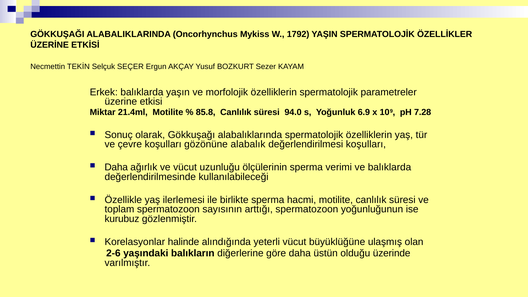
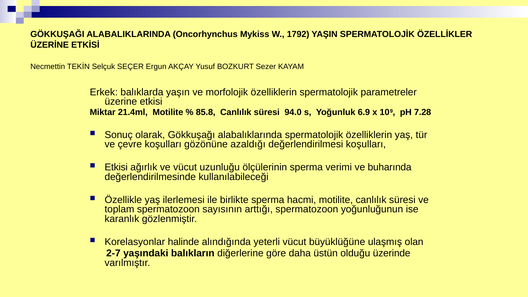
alabalık: alabalık -> azaldığı
Daha at (116, 167): Daha -> Etkisi
ve balıklarda: balıklarda -> buharında
kurubuz: kurubuz -> karanlık
2-6: 2-6 -> 2-7
